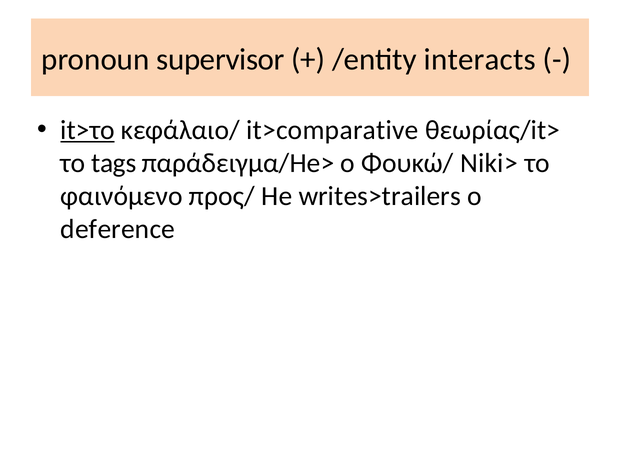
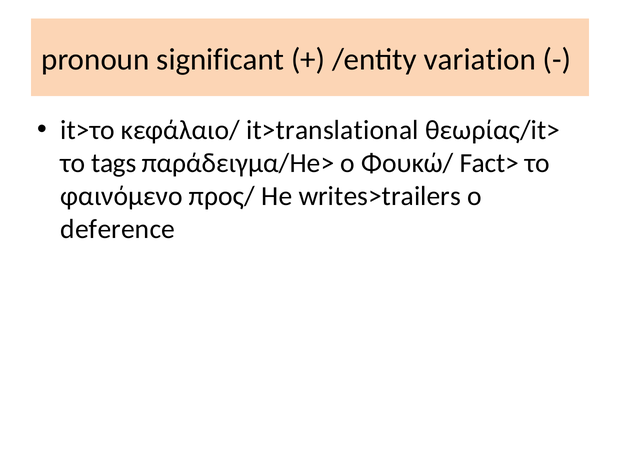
supervisor: supervisor -> significant
interacts: interacts -> variation
it>το underline: present -> none
it>comparative: it>comparative -> it>translational
Niki>: Niki> -> Fact>
